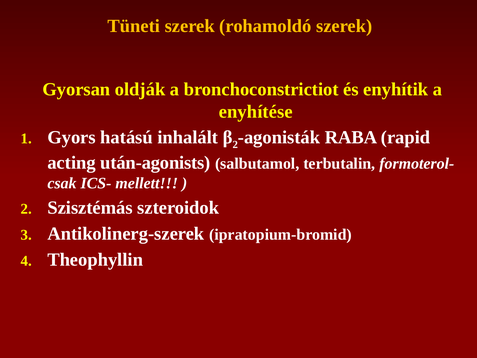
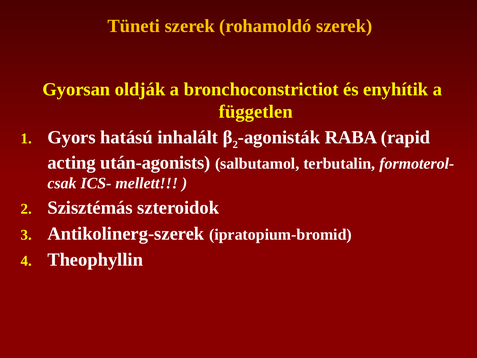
enyhítése: enyhítése -> független
